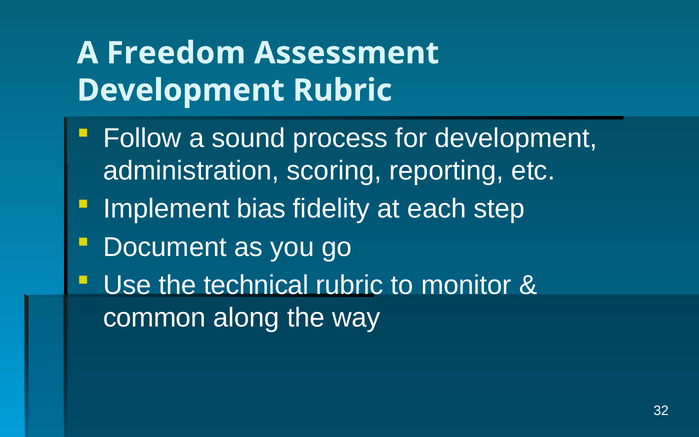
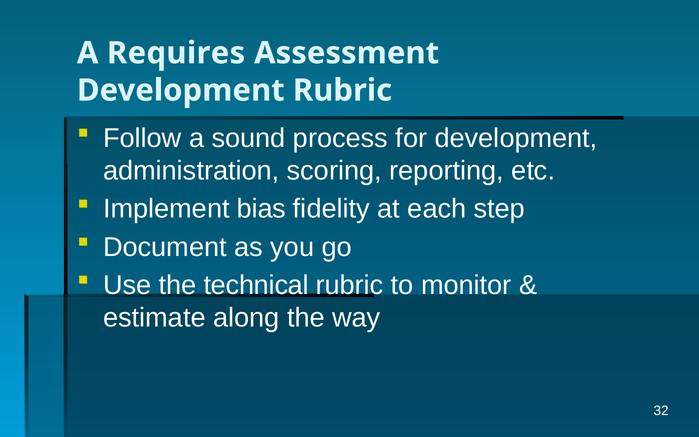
Freedom: Freedom -> Requires
common: common -> estimate
